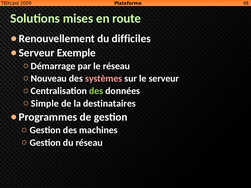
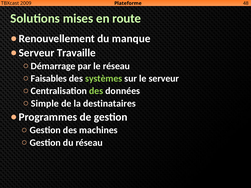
difficiles: difficiles -> manque
Exemple: Exemple -> Travaille
Nouveau: Nouveau -> Faisables
systèmes colour: pink -> light green
